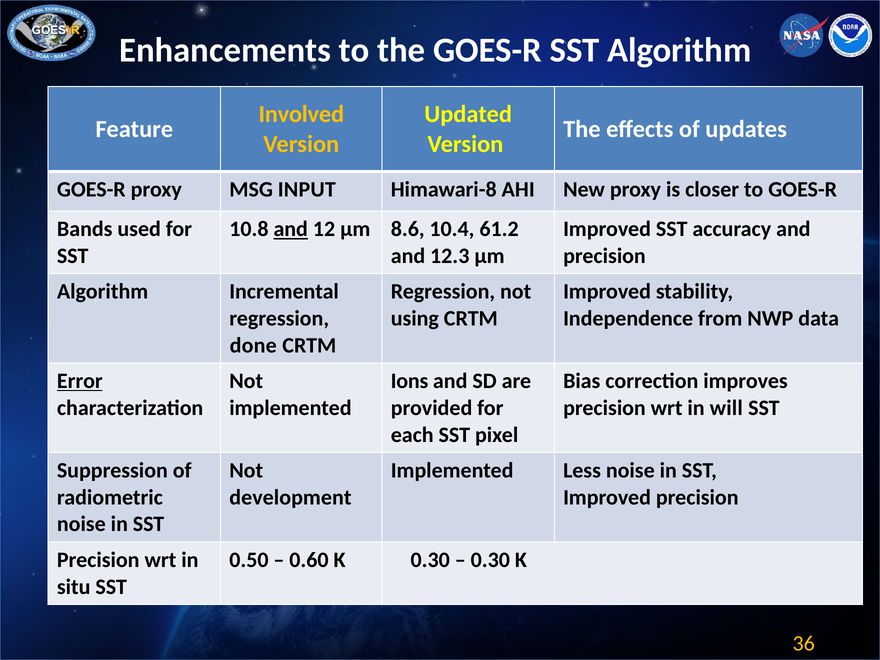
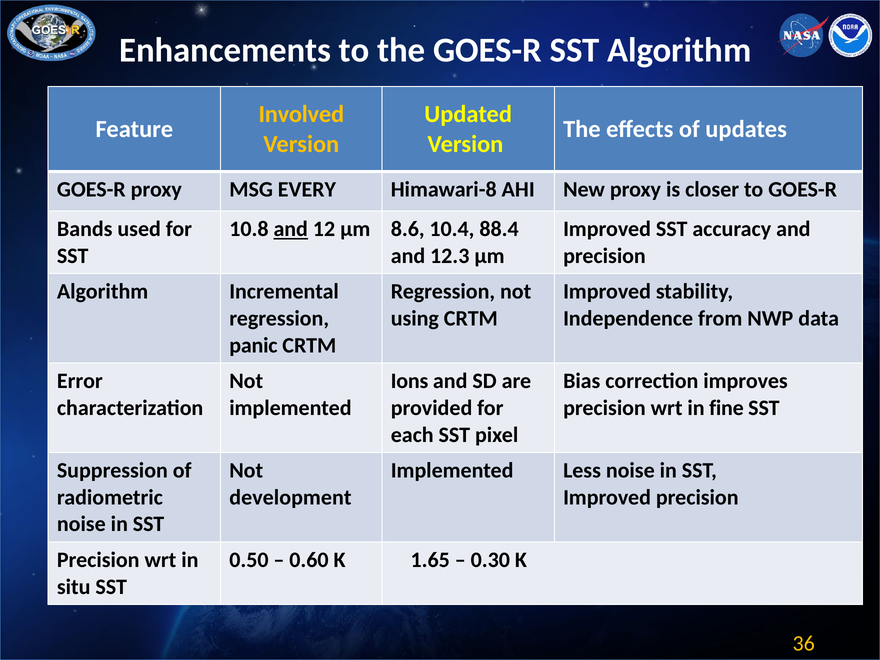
INPUT: INPUT -> EVERY
61.2: 61.2 -> 88.4
done: done -> panic
Error underline: present -> none
will: will -> fine
K 0.30: 0.30 -> 1.65
